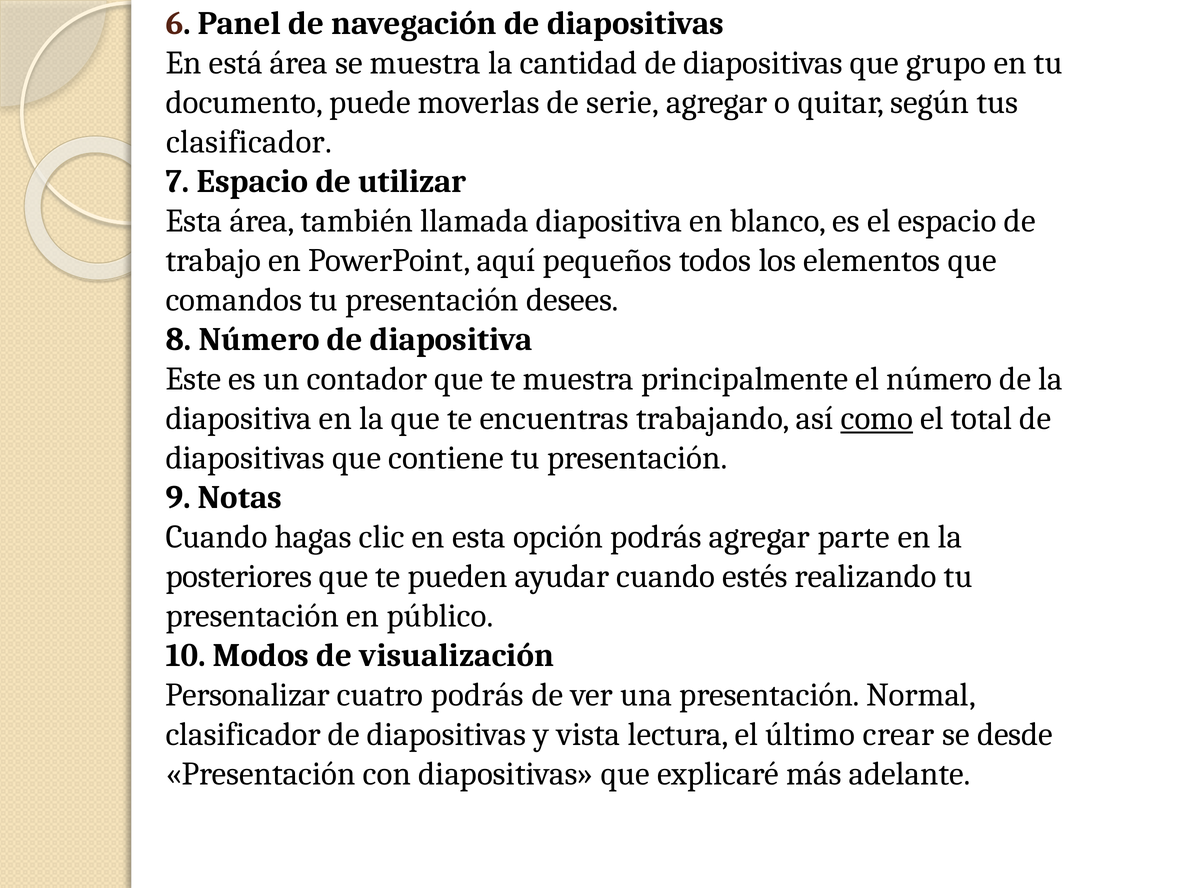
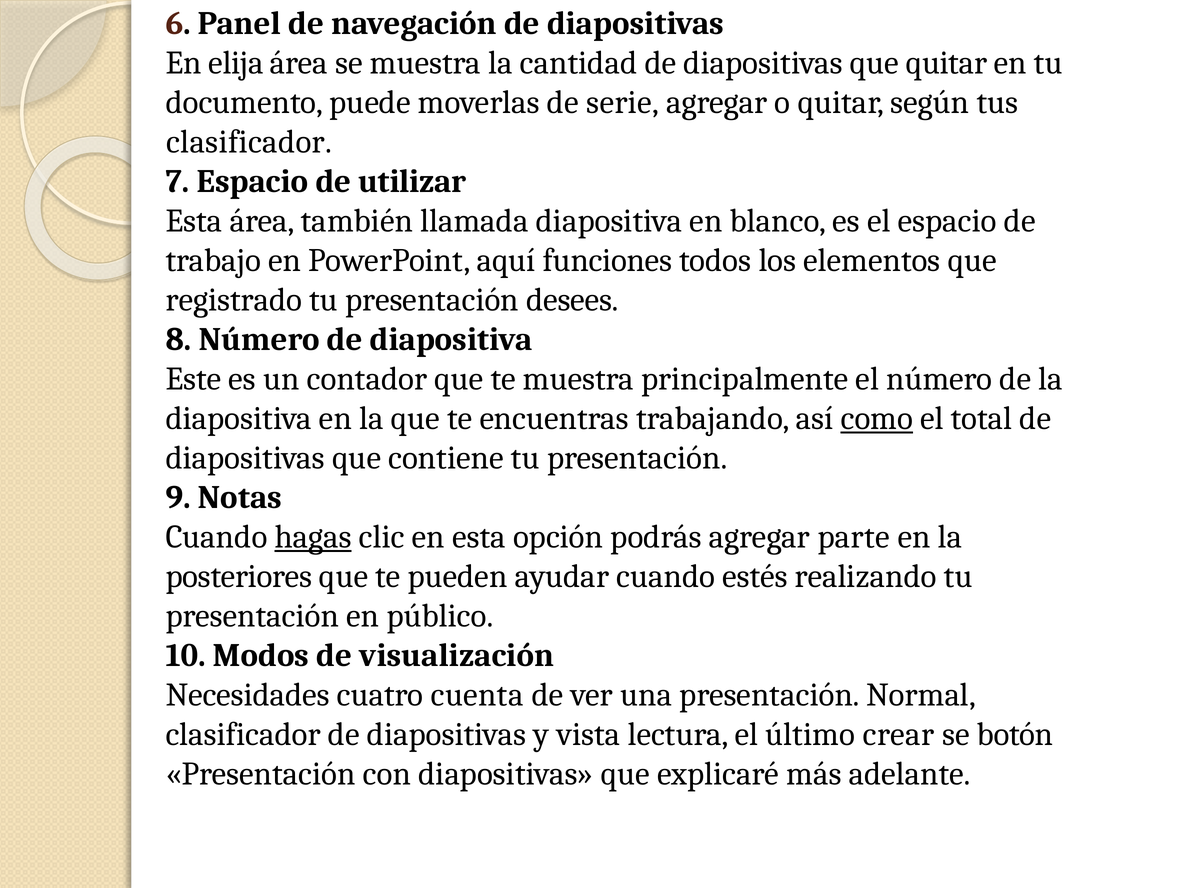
está: está -> elija
que grupo: grupo -> quitar
pequeños: pequeños -> funciones
comandos: comandos -> registrado
hagas underline: none -> present
Personalizar: Personalizar -> Necesidades
cuatro podrás: podrás -> cuenta
desde: desde -> botón
